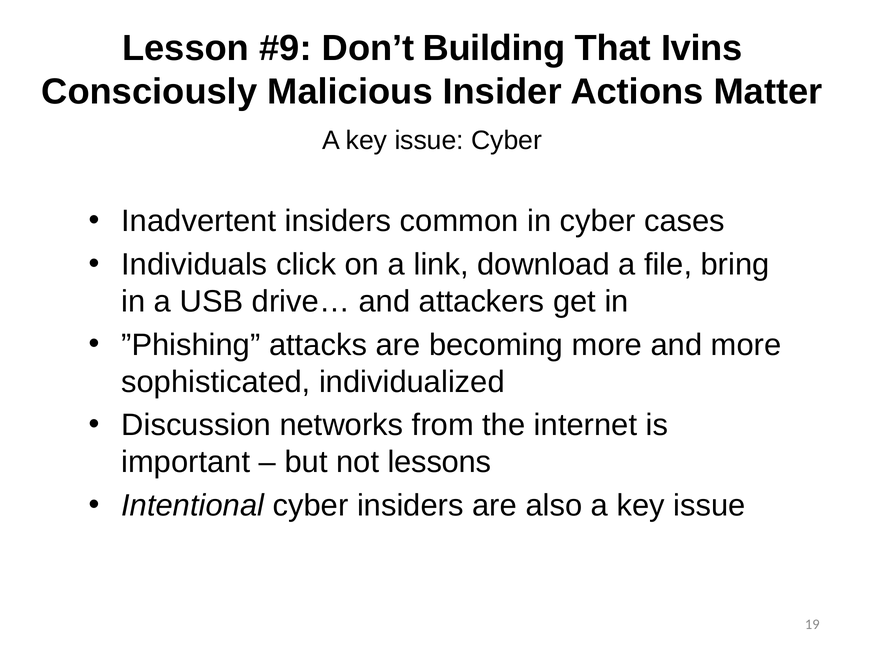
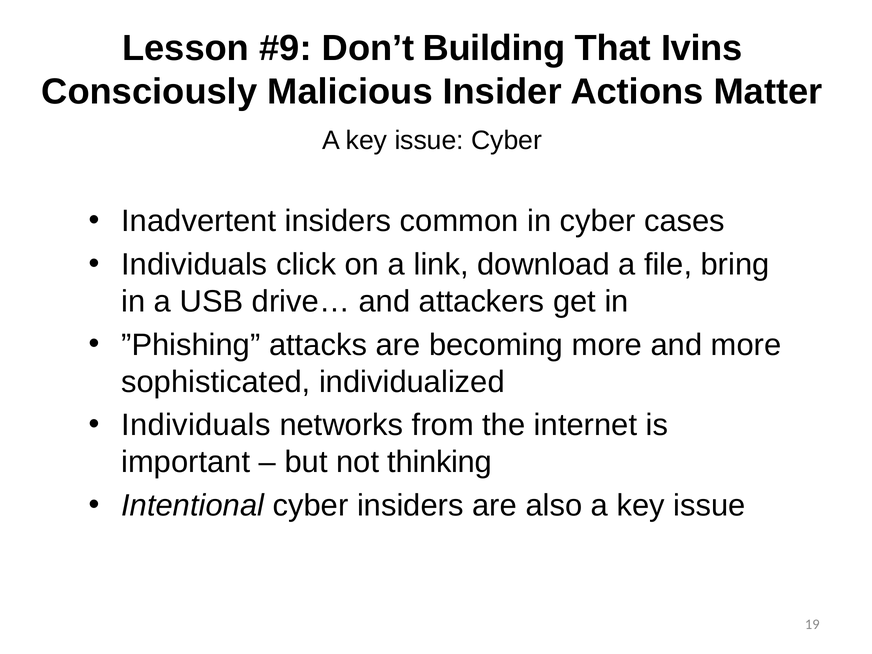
Discussion at (196, 425): Discussion -> Individuals
lessons: lessons -> thinking
